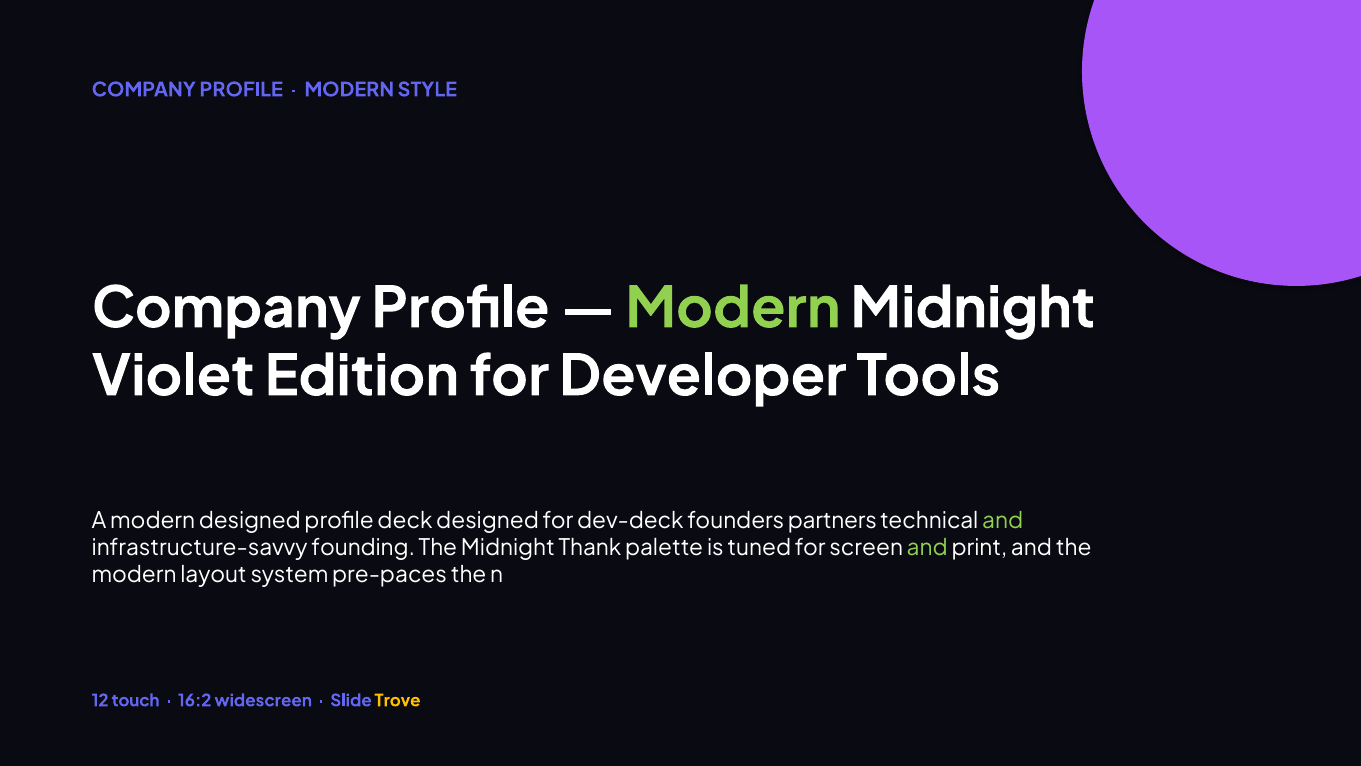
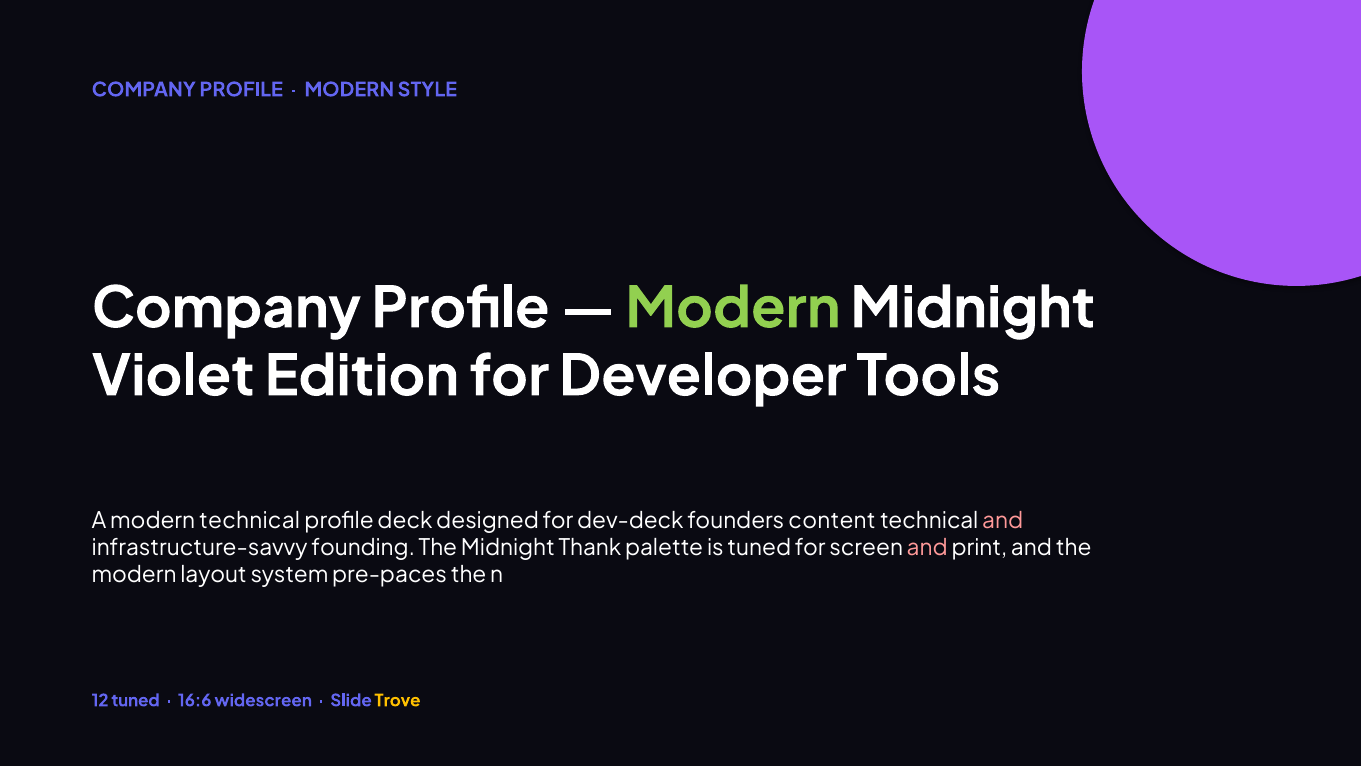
modern designed: designed -> technical
partners: partners -> content
and at (1003, 520) colour: light green -> pink
and at (927, 548) colour: light green -> pink
12 touch: touch -> tuned
16:2: 16:2 -> 16:6
